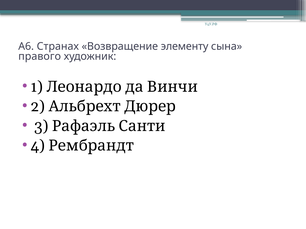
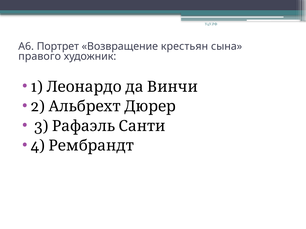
Странах: Странах -> Портрет
элементу: элементу -> крестьян
